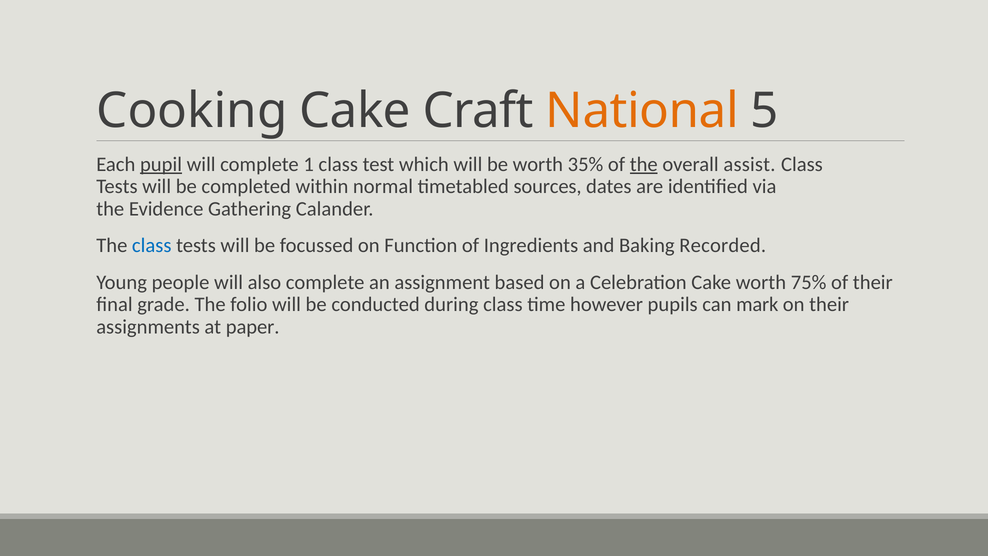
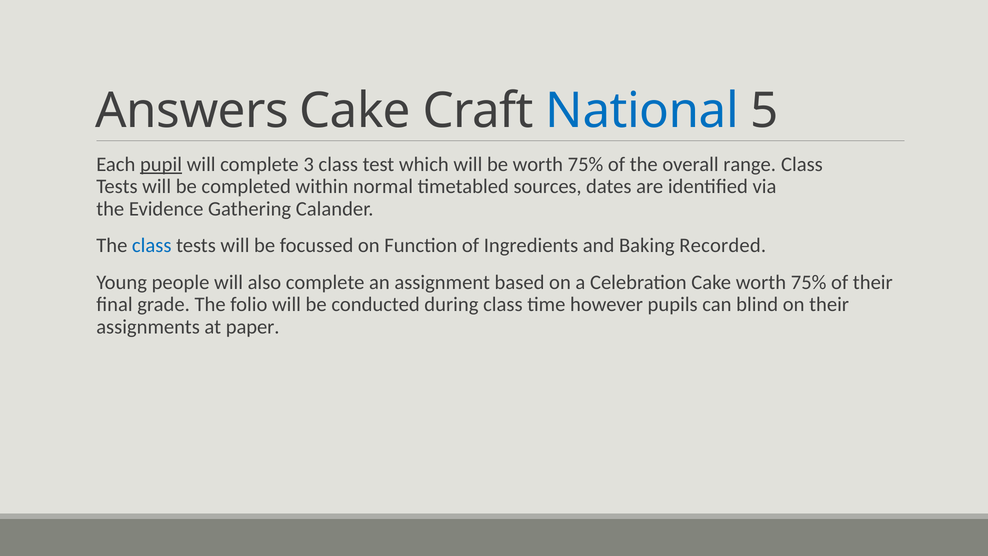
Cooking: Cooking -> Answers
National colour: orange -> blue
1: 1 -> 3
be worth 35%: 35% -> 75%
the at (644, 164) underline: present -> none
assist: assist -> range
mark: mark -> blind
